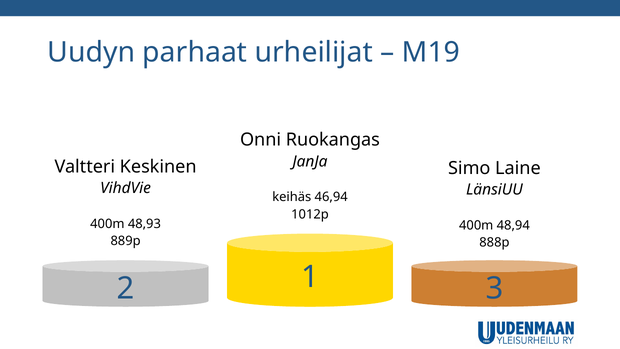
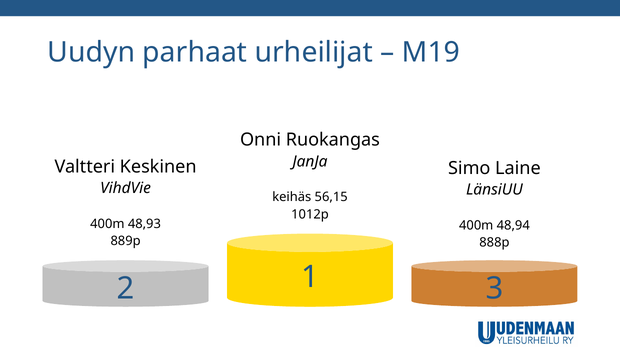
46,94: 46,94 -> 56,15
